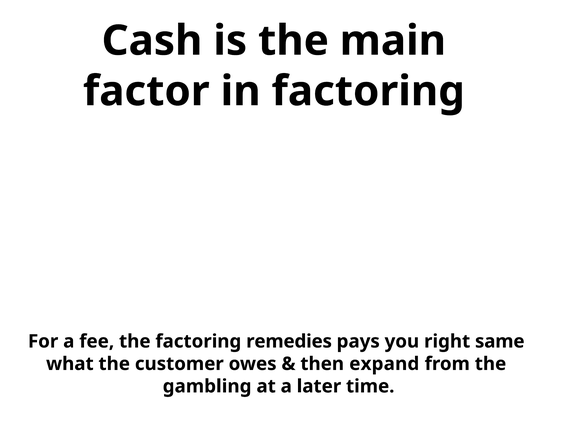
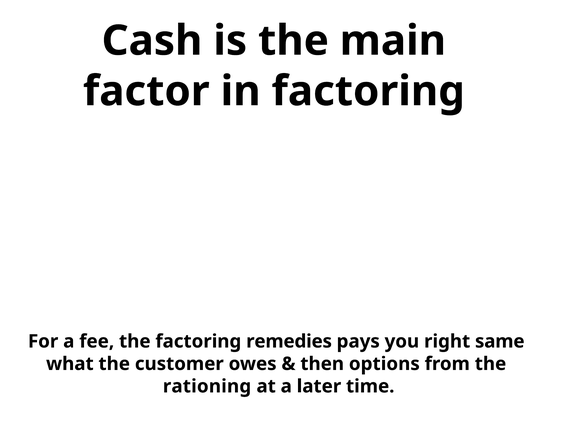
expand: expand -> options
gambling: gambling -> rationing
